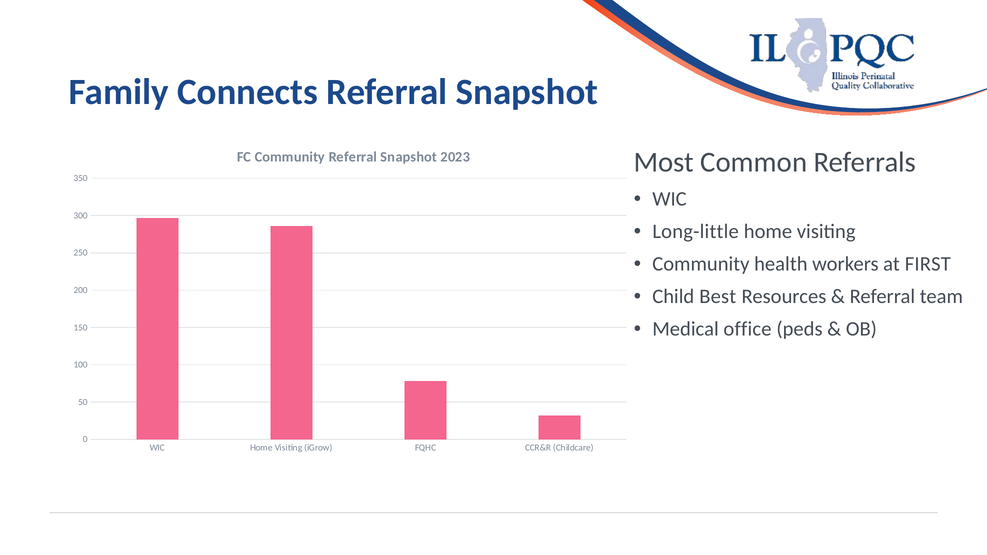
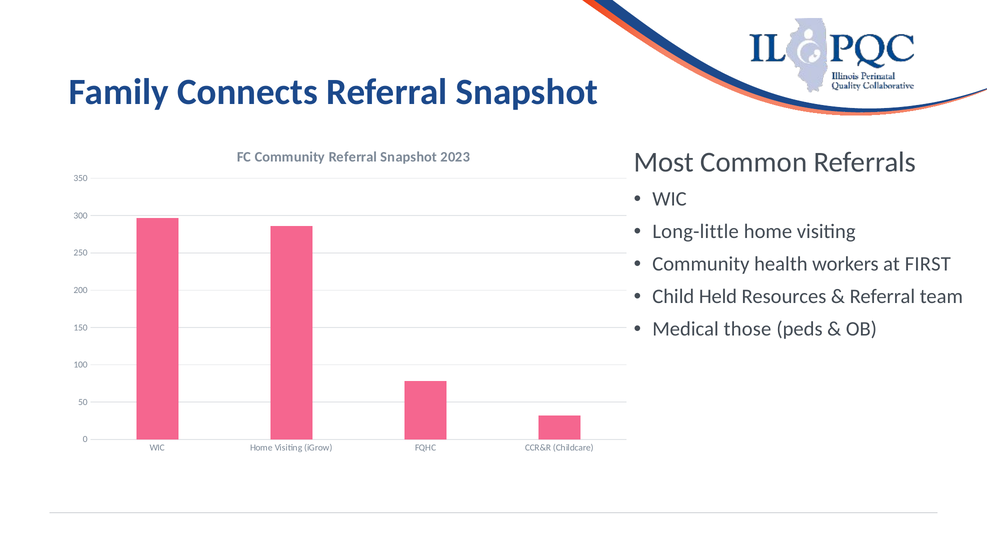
Best: Best -> Held
office: office -> those
